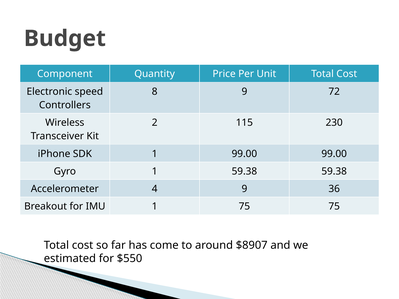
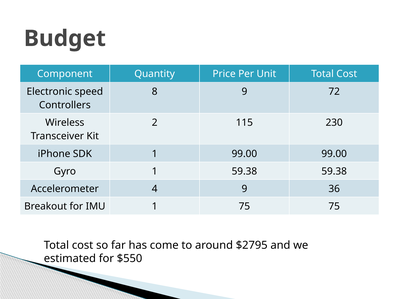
$8907: $8907 -> $2795
